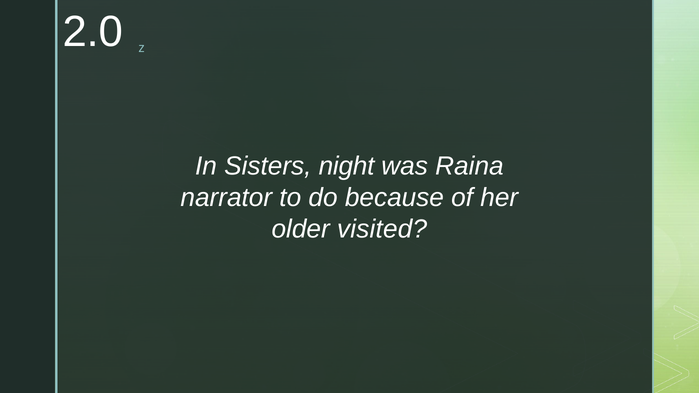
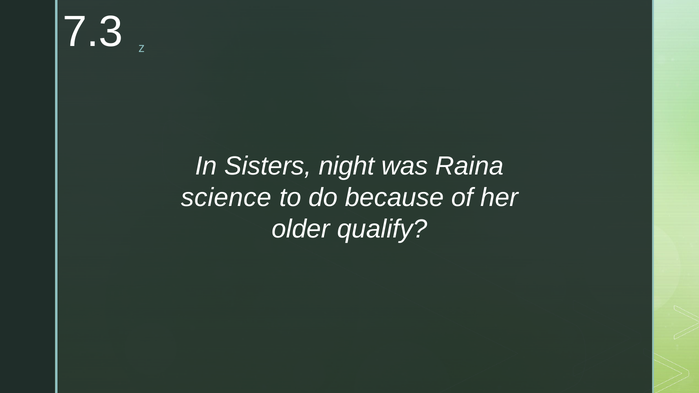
2.0: 2.0 -> 7.3
narrator: narrator -> science
visited: visited -> qualify
